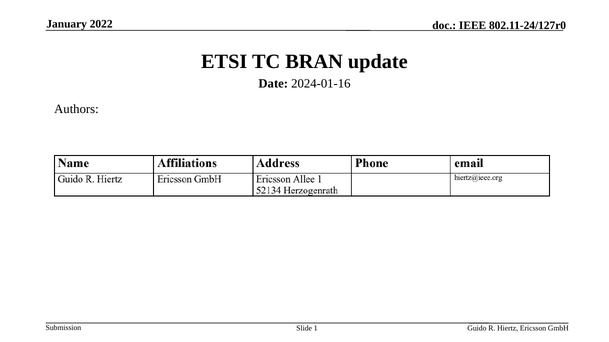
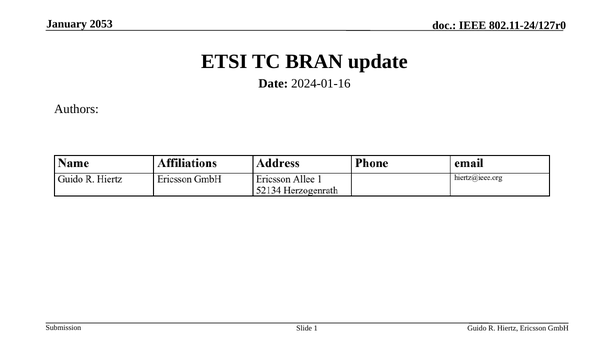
2022: 2022 -> 2053
